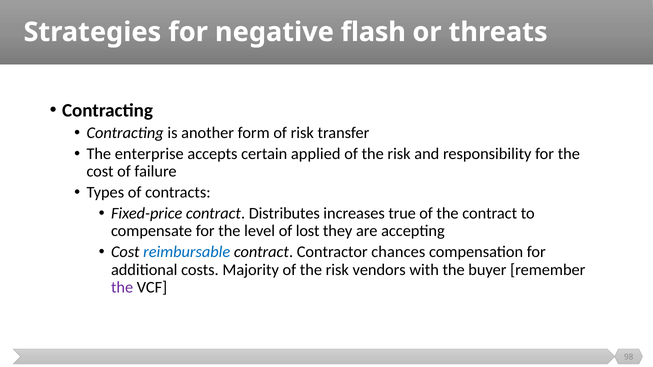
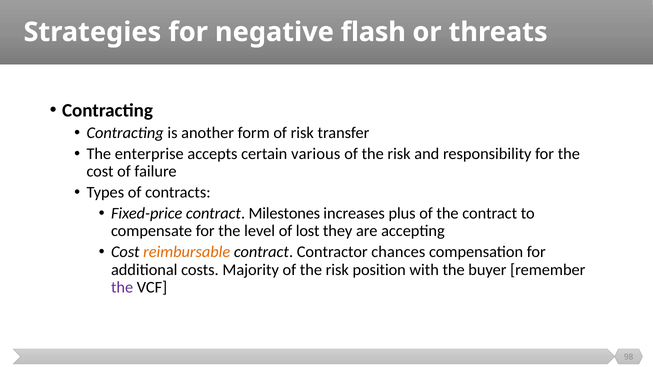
applied: applied -> various
Distributes: Distributes -> Milestones
true: true -> plus
reimbursable colour: blue -> orange
vendors: vendors -> position
